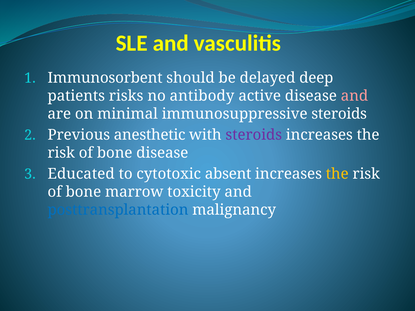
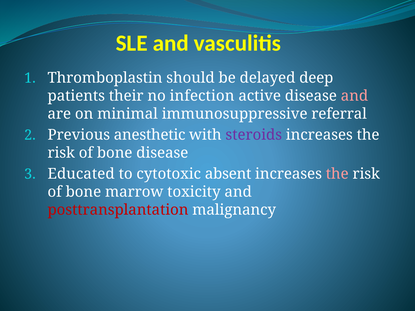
Immunosorbent: Immunosorbent -> Thromboplastin
risks: risks -> their
antibody: antibody -> infection
immunosuppressive steroids: steroids -> referral
the at (337, 174) colour: yellow -> pink
posttransplantation colour: blue -> red
